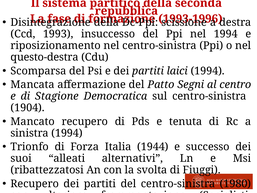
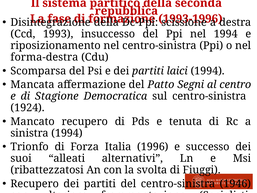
questo-destra: questo-destra -> forma-destra
1904: 1904 -> 1924
1944: 1944 -> 1996
1980: 1980 -> 1946
